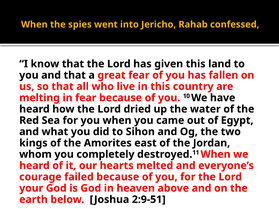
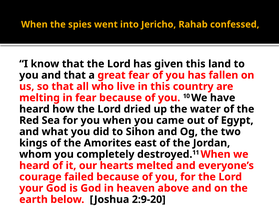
2:9-51: 2:9-51 -> 2:9-20
